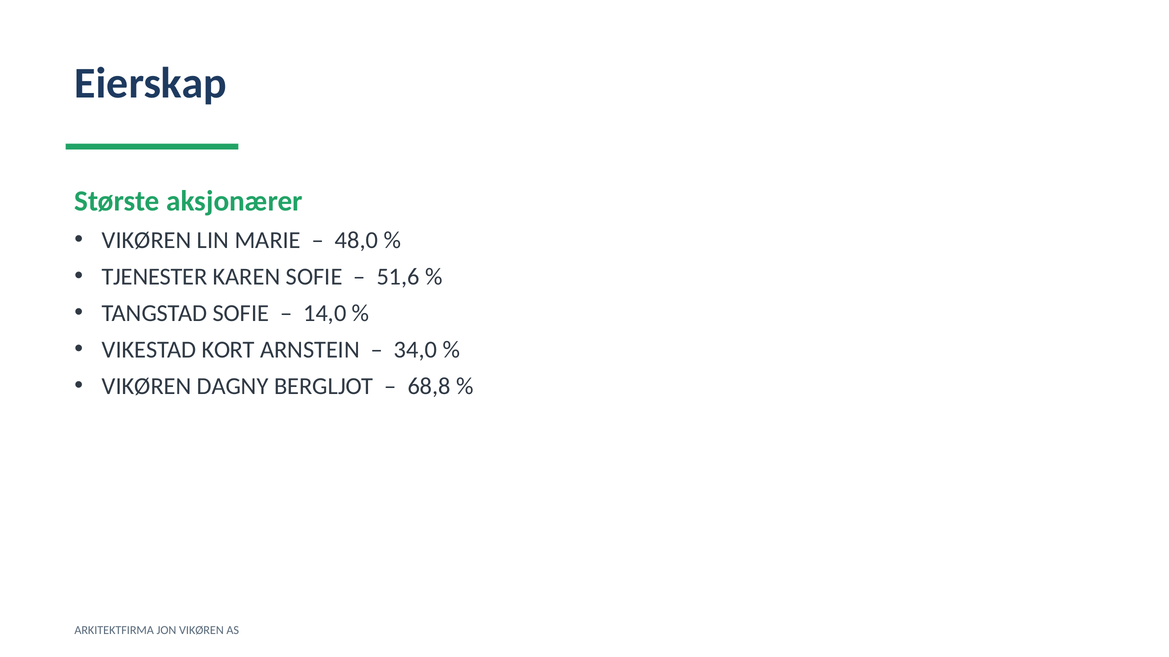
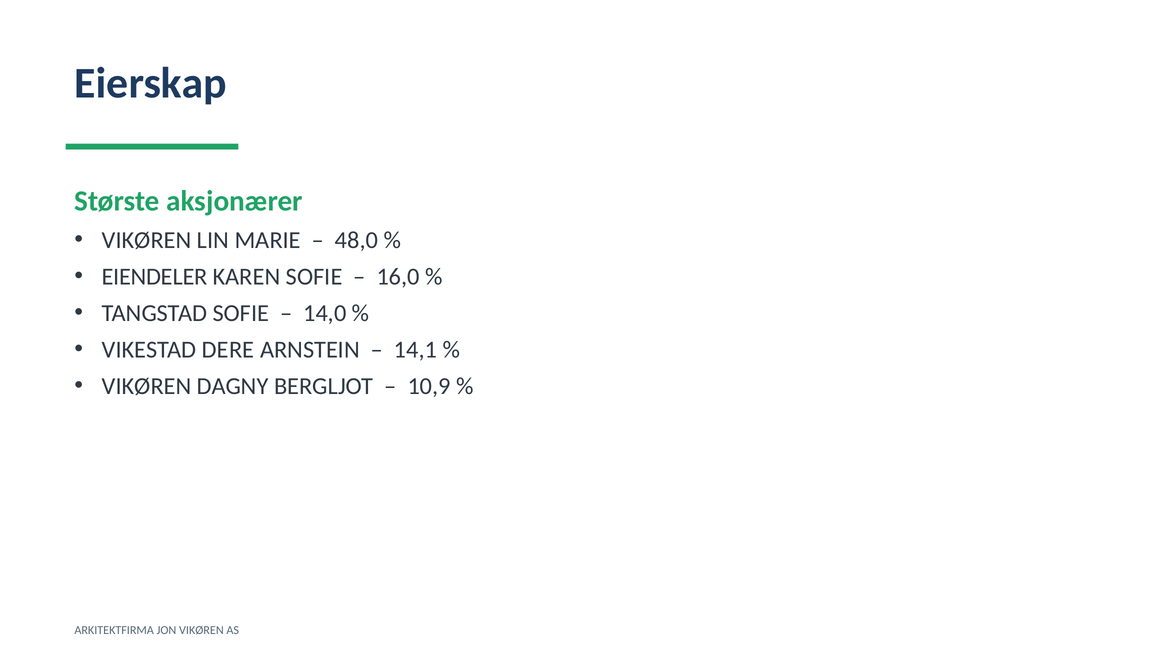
TJENESTER: TJENESTER -> EIENDELER
51,6: 51,6 -> 16,0
KORT: KORT -> DERE
34,0: 34,0 -> 14,1
68,8: 68,8 -> 10,9
